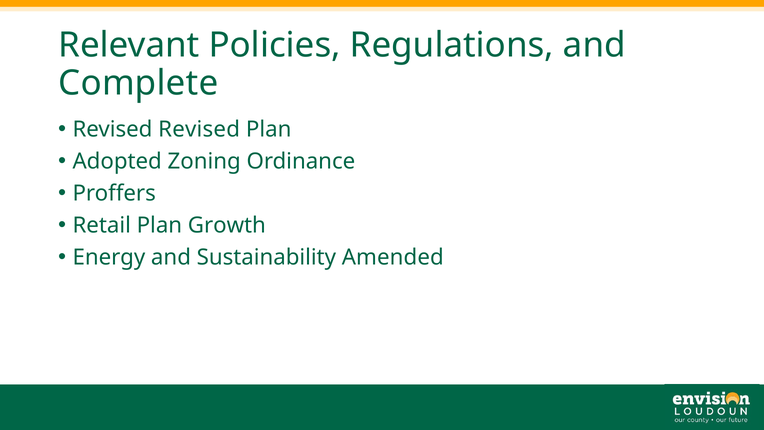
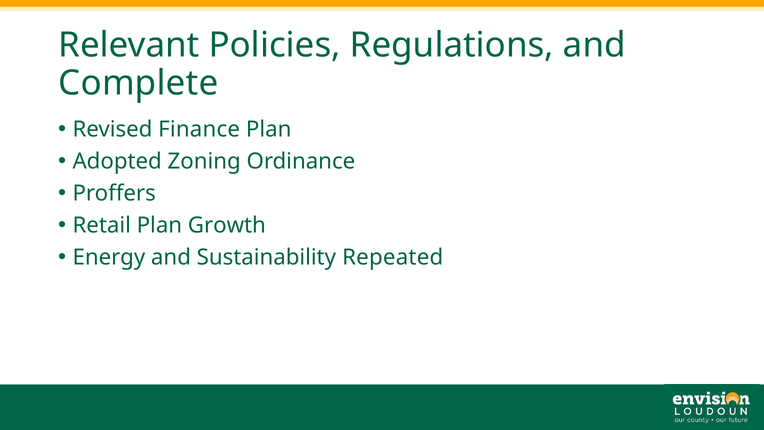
Revised Revised: Revised -> Finance
Amended: Amended -> Repeated
